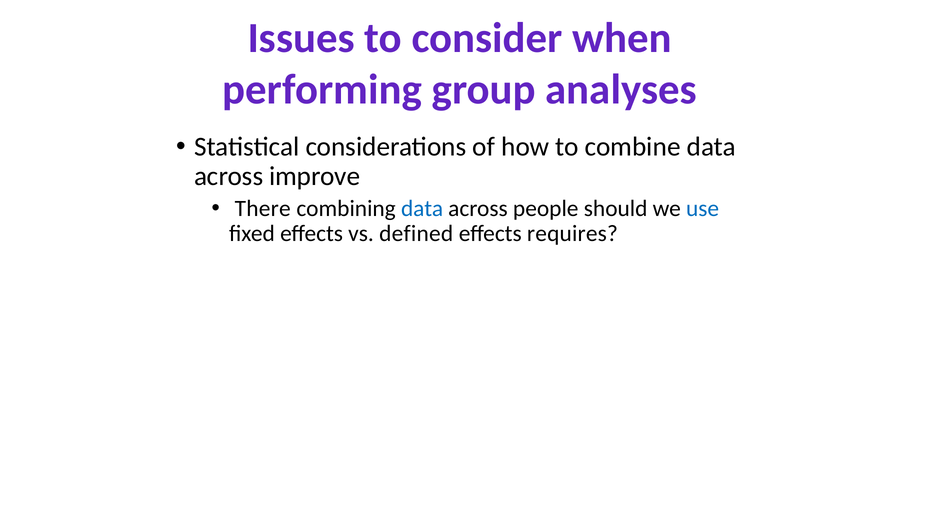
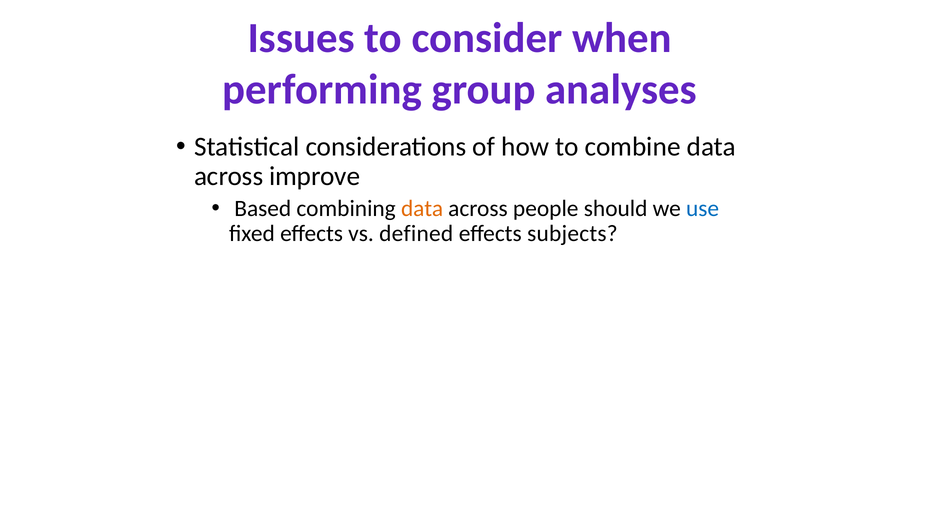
There: There -> Based
data at (422, 208) colour: blue -> orange
requires: requires -> subjects
